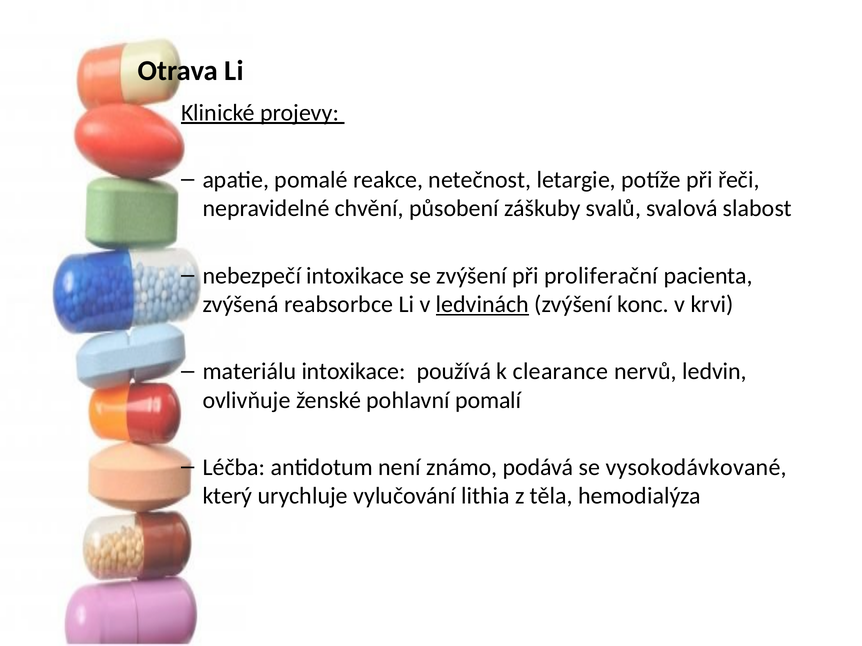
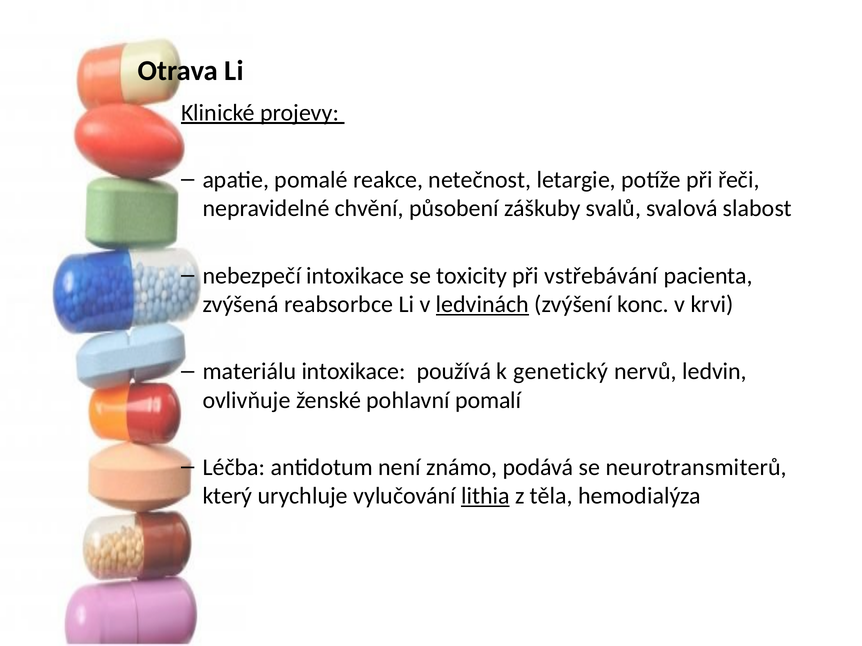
se zvýšení: zvýšení -> toxicity
proliferační: proliferační -> vstřebávání
clearance: clearance -> genetický
vysokodávkované: vysokodávkované -> neurotransmiterů
lithia underline: none -> present
